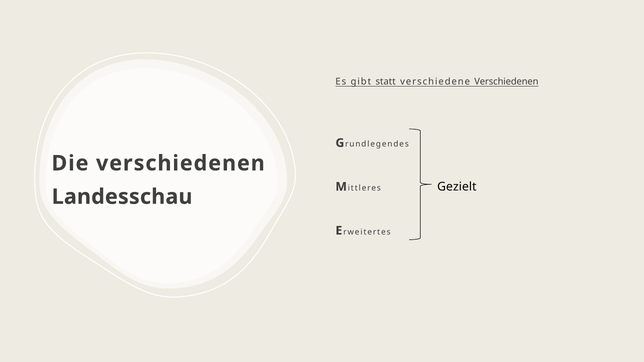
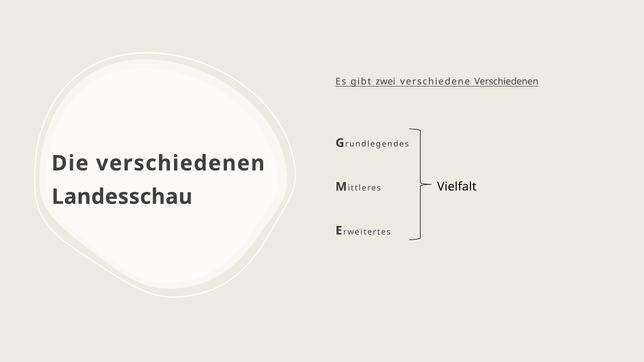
statt: statt -> zwei
Gezielt: Gezielt -> Vielfalt
